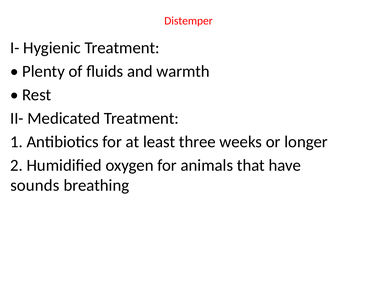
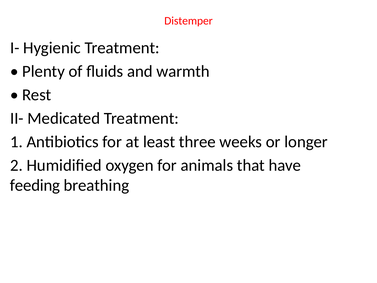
sounds: sounds -> feeding
